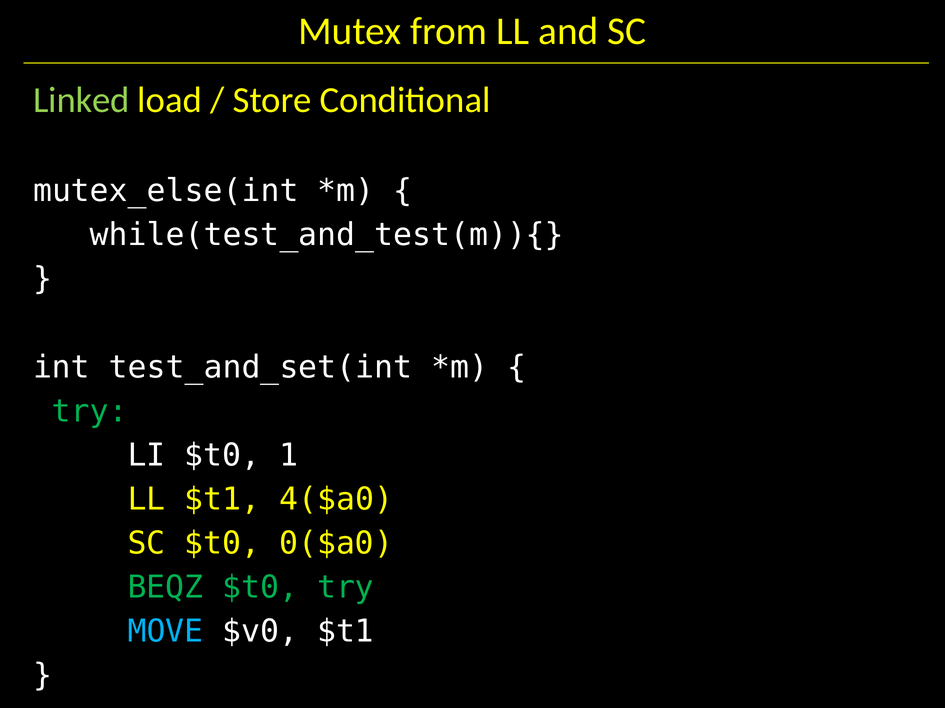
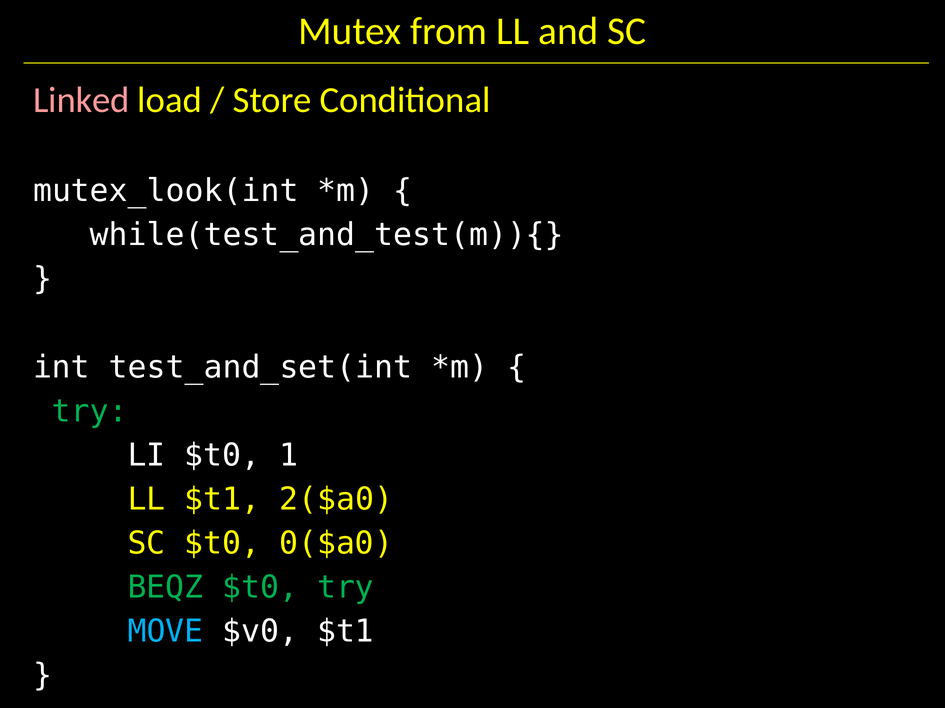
Linked colour: light green -> pink
mutex_else(int: mutex_else(int -> mutex_look(int
4($a0: 4($a0 -> 2($a0
